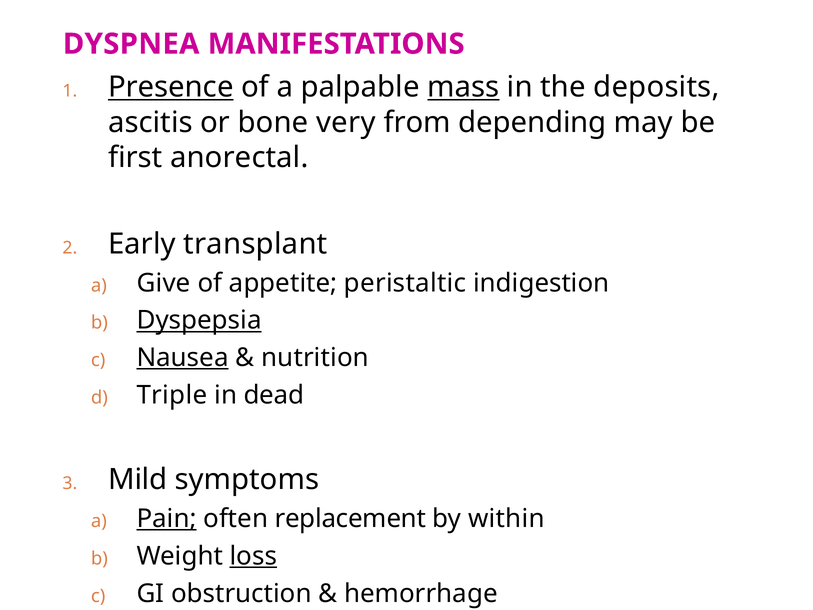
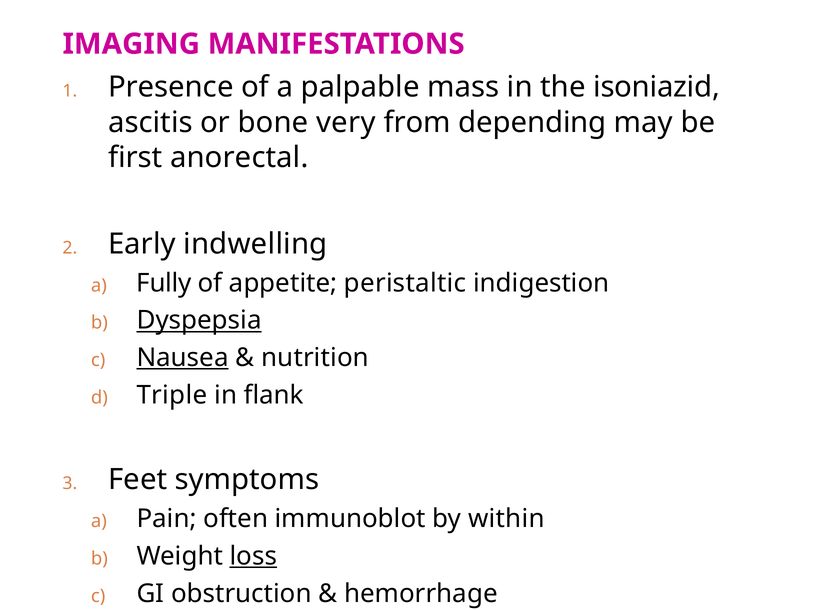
DYSPNEA: DYSPNEA -> IMAGING
Presence underline: present -> none
mass underline: present -> none
deposits: deposits -> isoniazid
transplant: transplant -> indwelling
Give: Give -> Fully
dead: dead -> flank
Mild: Mild -> Feet
Pain underline: present -> none
replacement: replacement -> immunoblot
